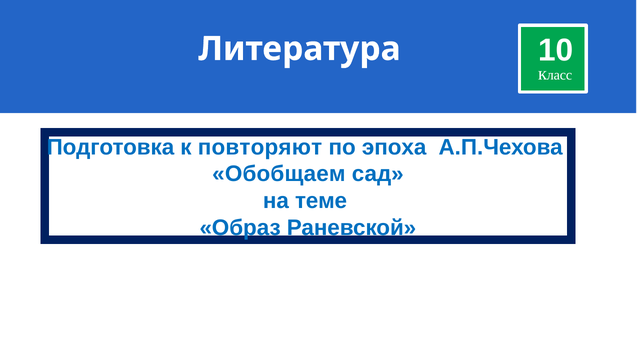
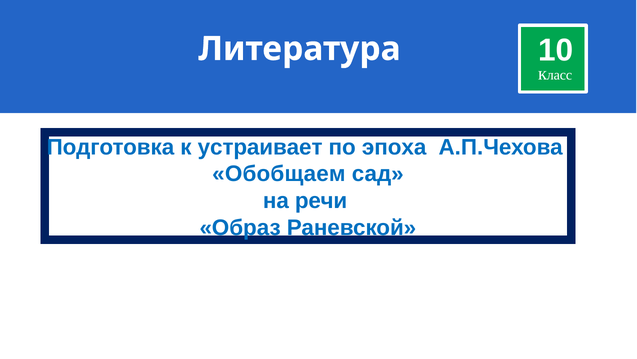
повторяют: повторяют -> устраивает
теме: теме -> речи
